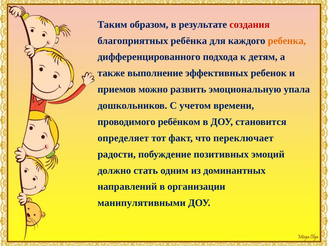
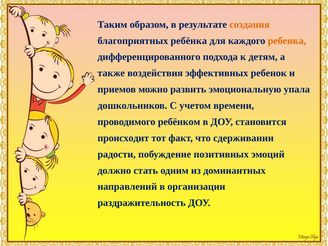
создания colour: red -> orange
выполнение: выполнение -> воздействия
определяет: определяет -> происходит
переключает: переключает -> сдерживании
манипулятивными: манипулятивными -> раздражительность
